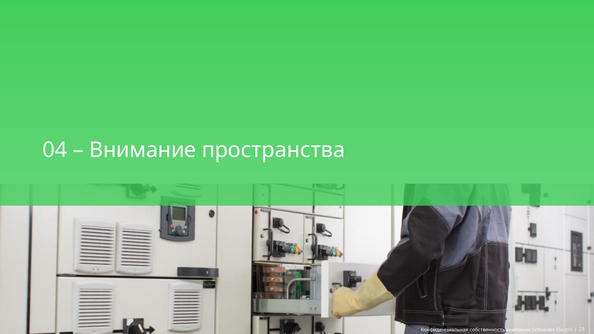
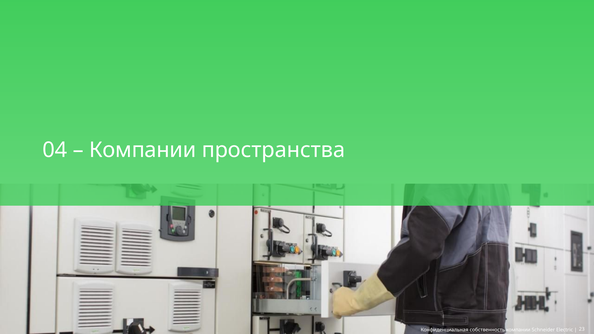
Внимание at (143, 150): Внимание -> Компании
